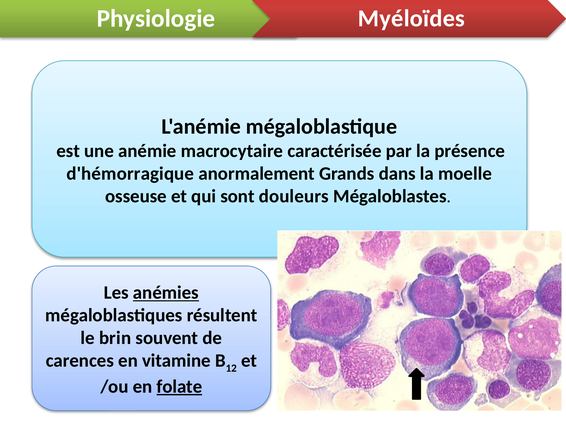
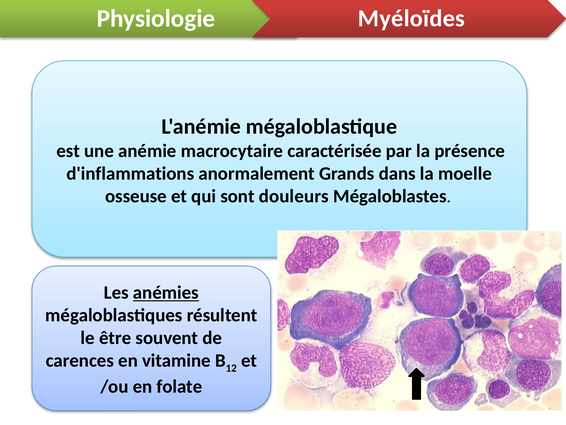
d'hémorragique: d'hémorragique -> d'inflammations
brin: brin -> être
folate underline: present -> none
